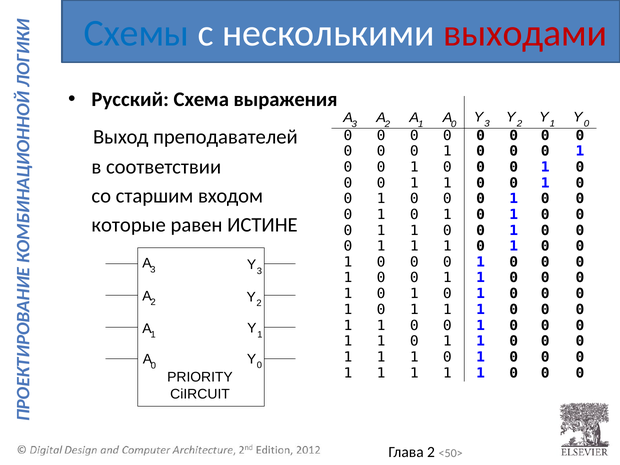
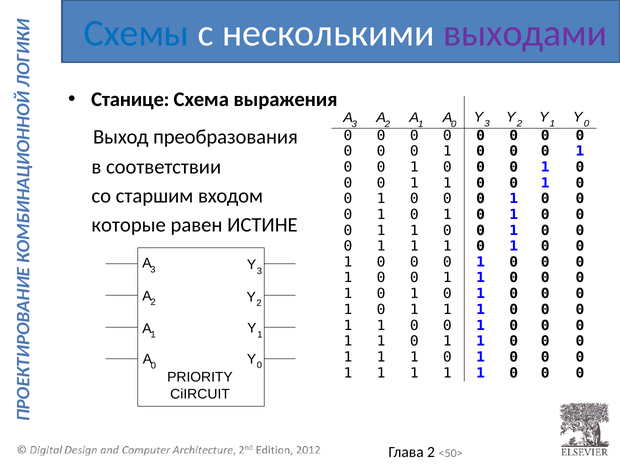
выходами colour: red -> purple
Русский: Русский -> Станице
преподавателей: преподавателей -> преобразования
